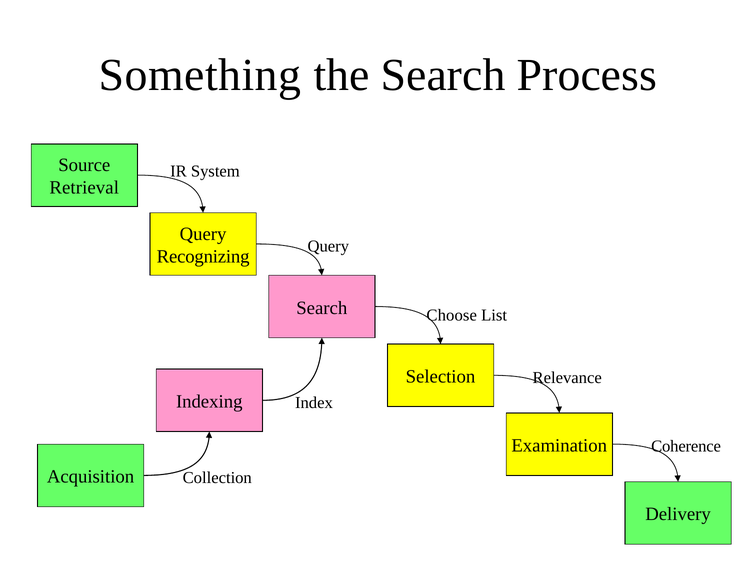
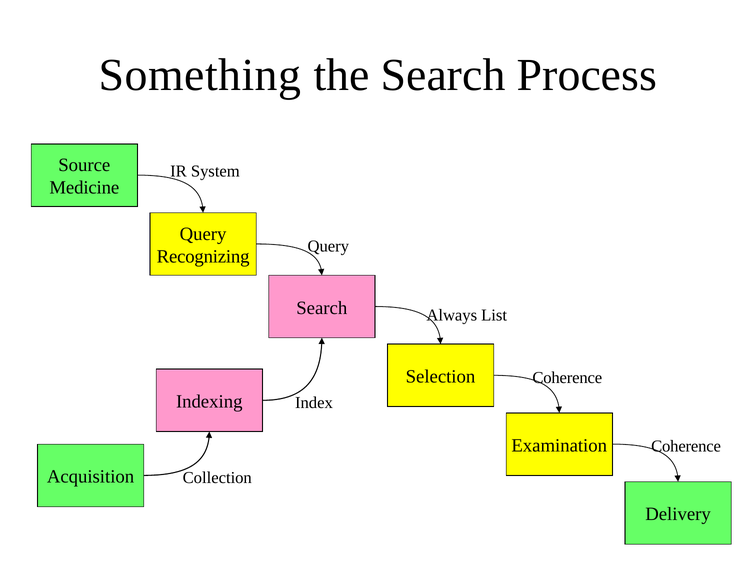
Retrieval: Retrieval -> Medicine
Choose: Choose -> Always
Relevance at (567, 377): Relevance -> Coherence
